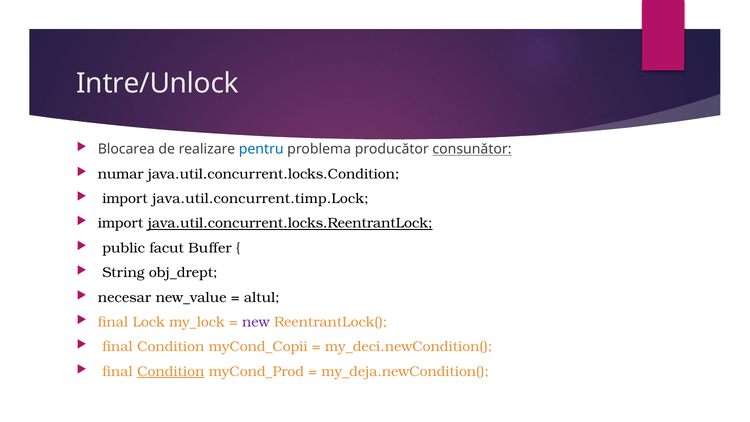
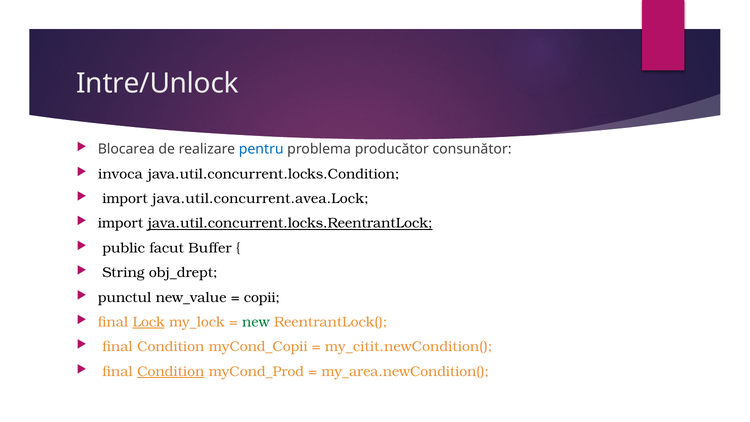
consunător underline: present -> none
numar: numar -> invoca
java.util.concurrent.timp.Lock: java.util.concurrent.timp.Lock -> java.util.concurrent.avea.Lock
necesar: necesar -> punctul
altul: altul -> copii
Lock underline: none -> present
new colour: purple -> green
my_deci.newCondition(: my_deci.newCondition( -> my_citit.newCondition(
my_deja.newCondition(: my_deja.newCondition( -> my_area.newCondition(
